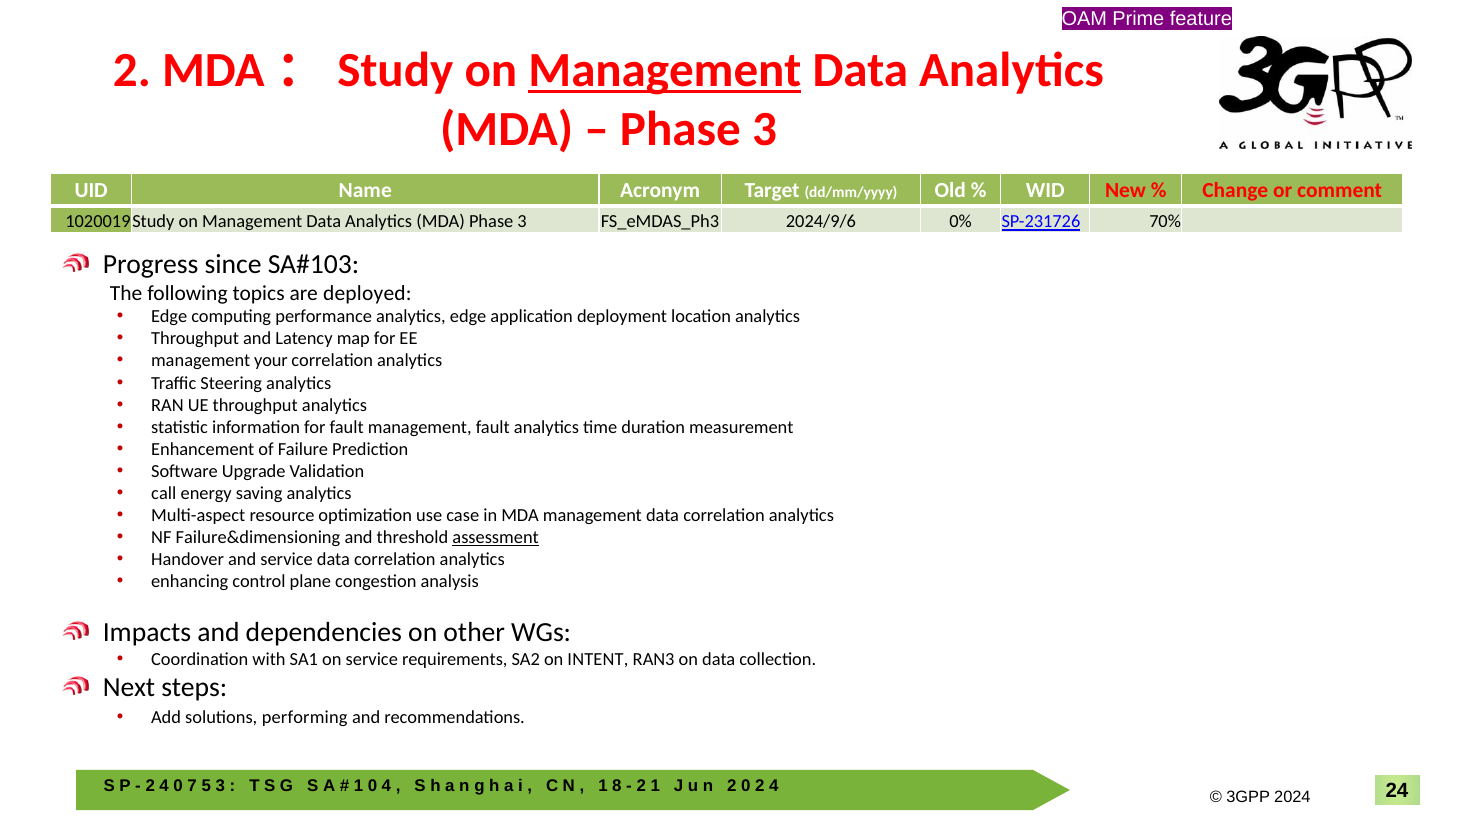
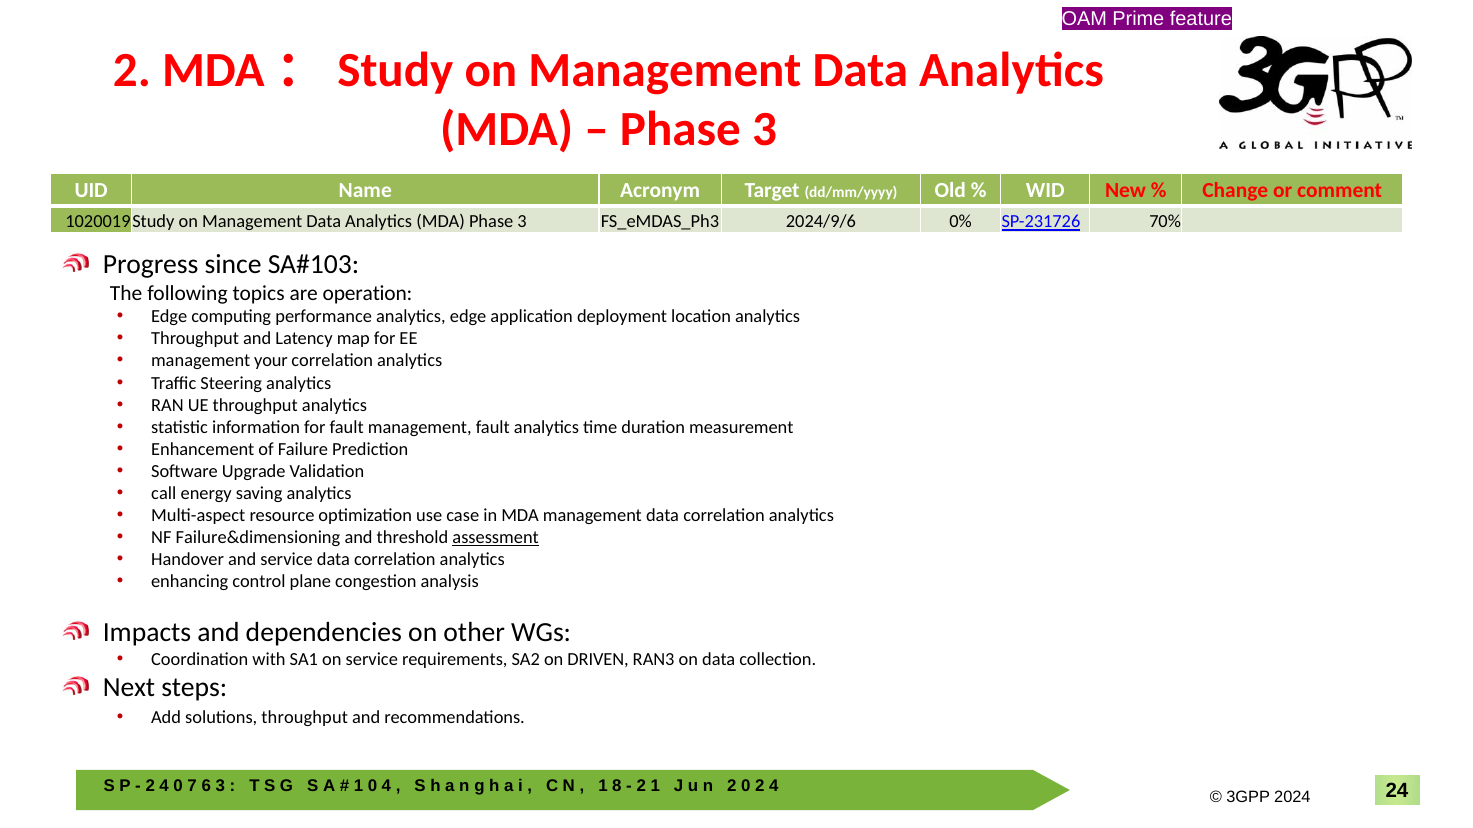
Management at (665, 71) underline: present -> none
deployed: deployed -> operation
INTENT: INTENT -> DRIVEN
solutions performing: performing -> throughput
5: 5 -> 6
